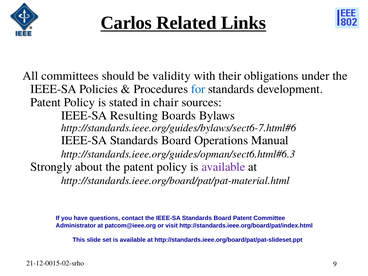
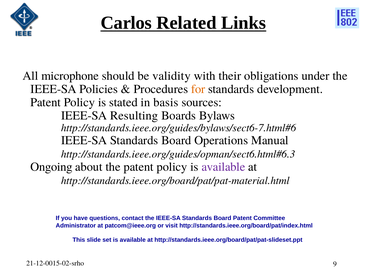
committees: committees -> microphone
for colour: blue -> orange
chair: chair -> basis
Strongly: Strongly -> Ongoing
